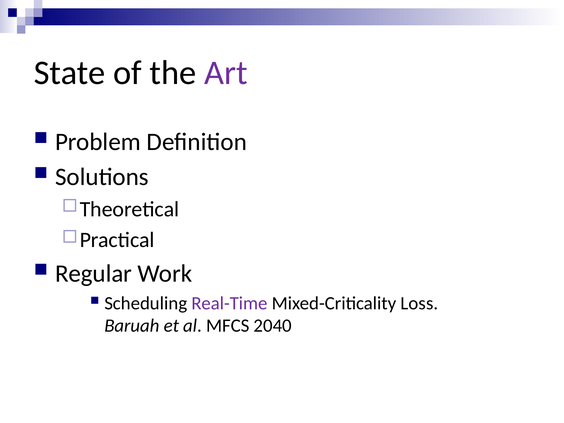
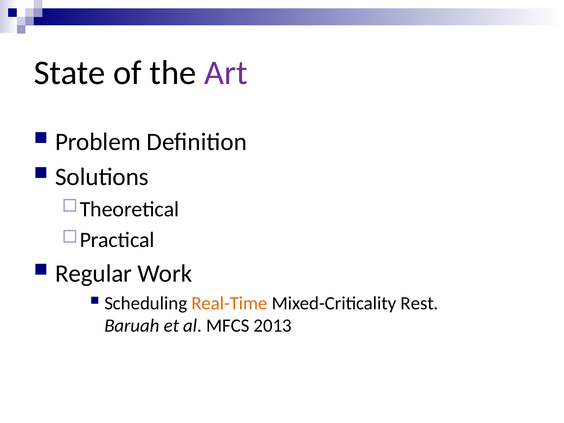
Real-Time colour: purple -> orange
Loss: Loss -> Rest
2040: 2040 -> 2013
